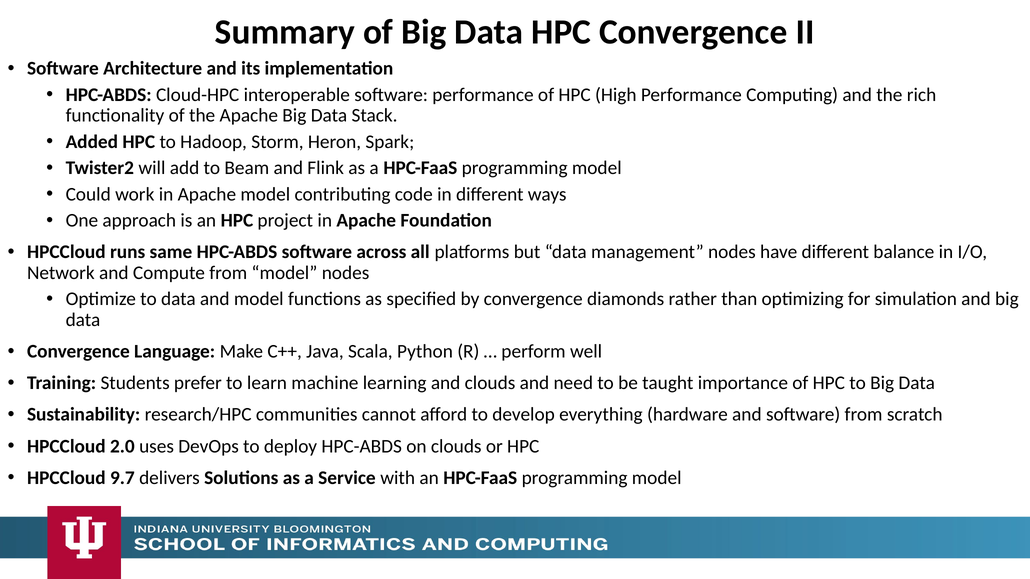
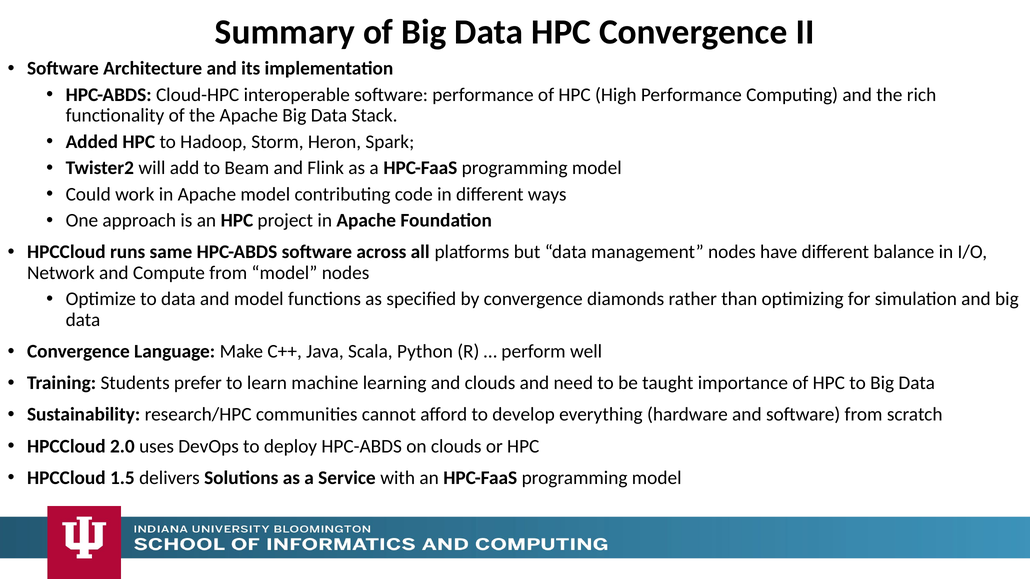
9.7: 9.7 -> 1.5
